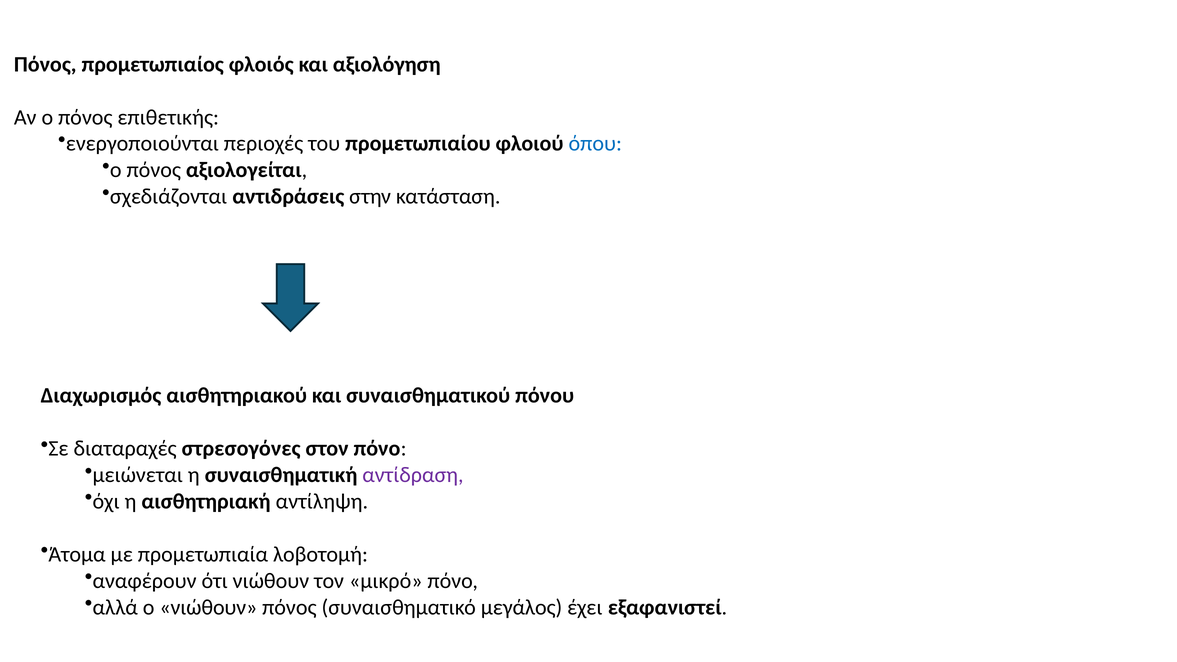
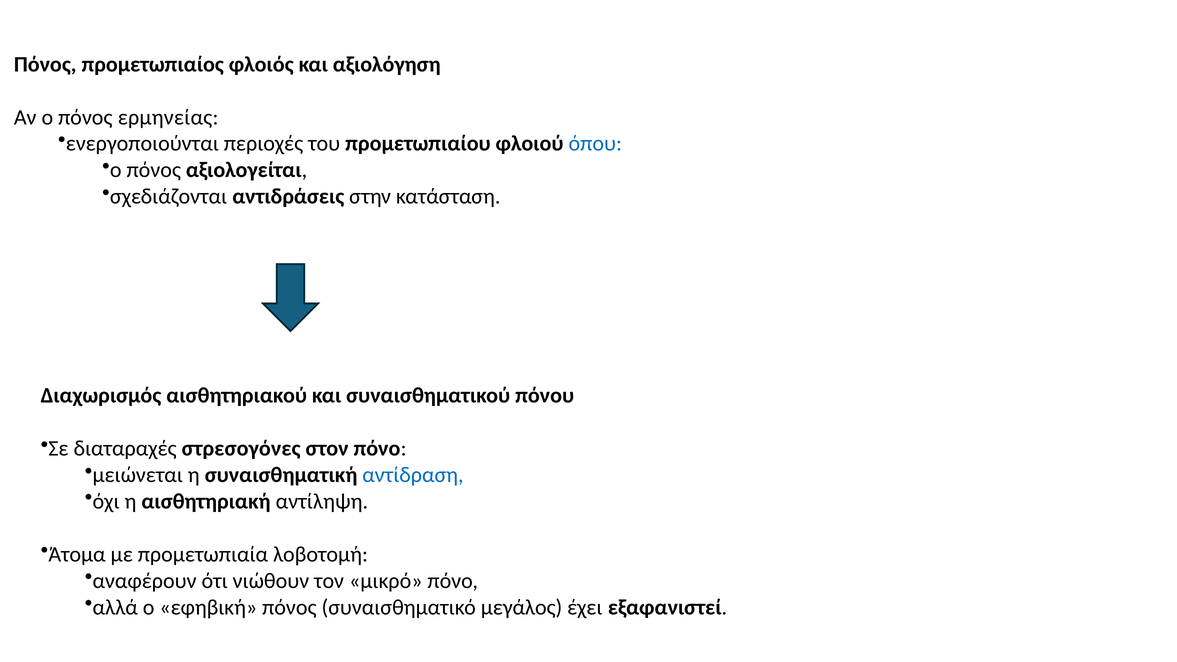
επιθετικής: επιθετικής -> ερμηνείας
αντίδραση colour: purple -> blue
ο νιώθουν: νιώθουν -> εφηβική
